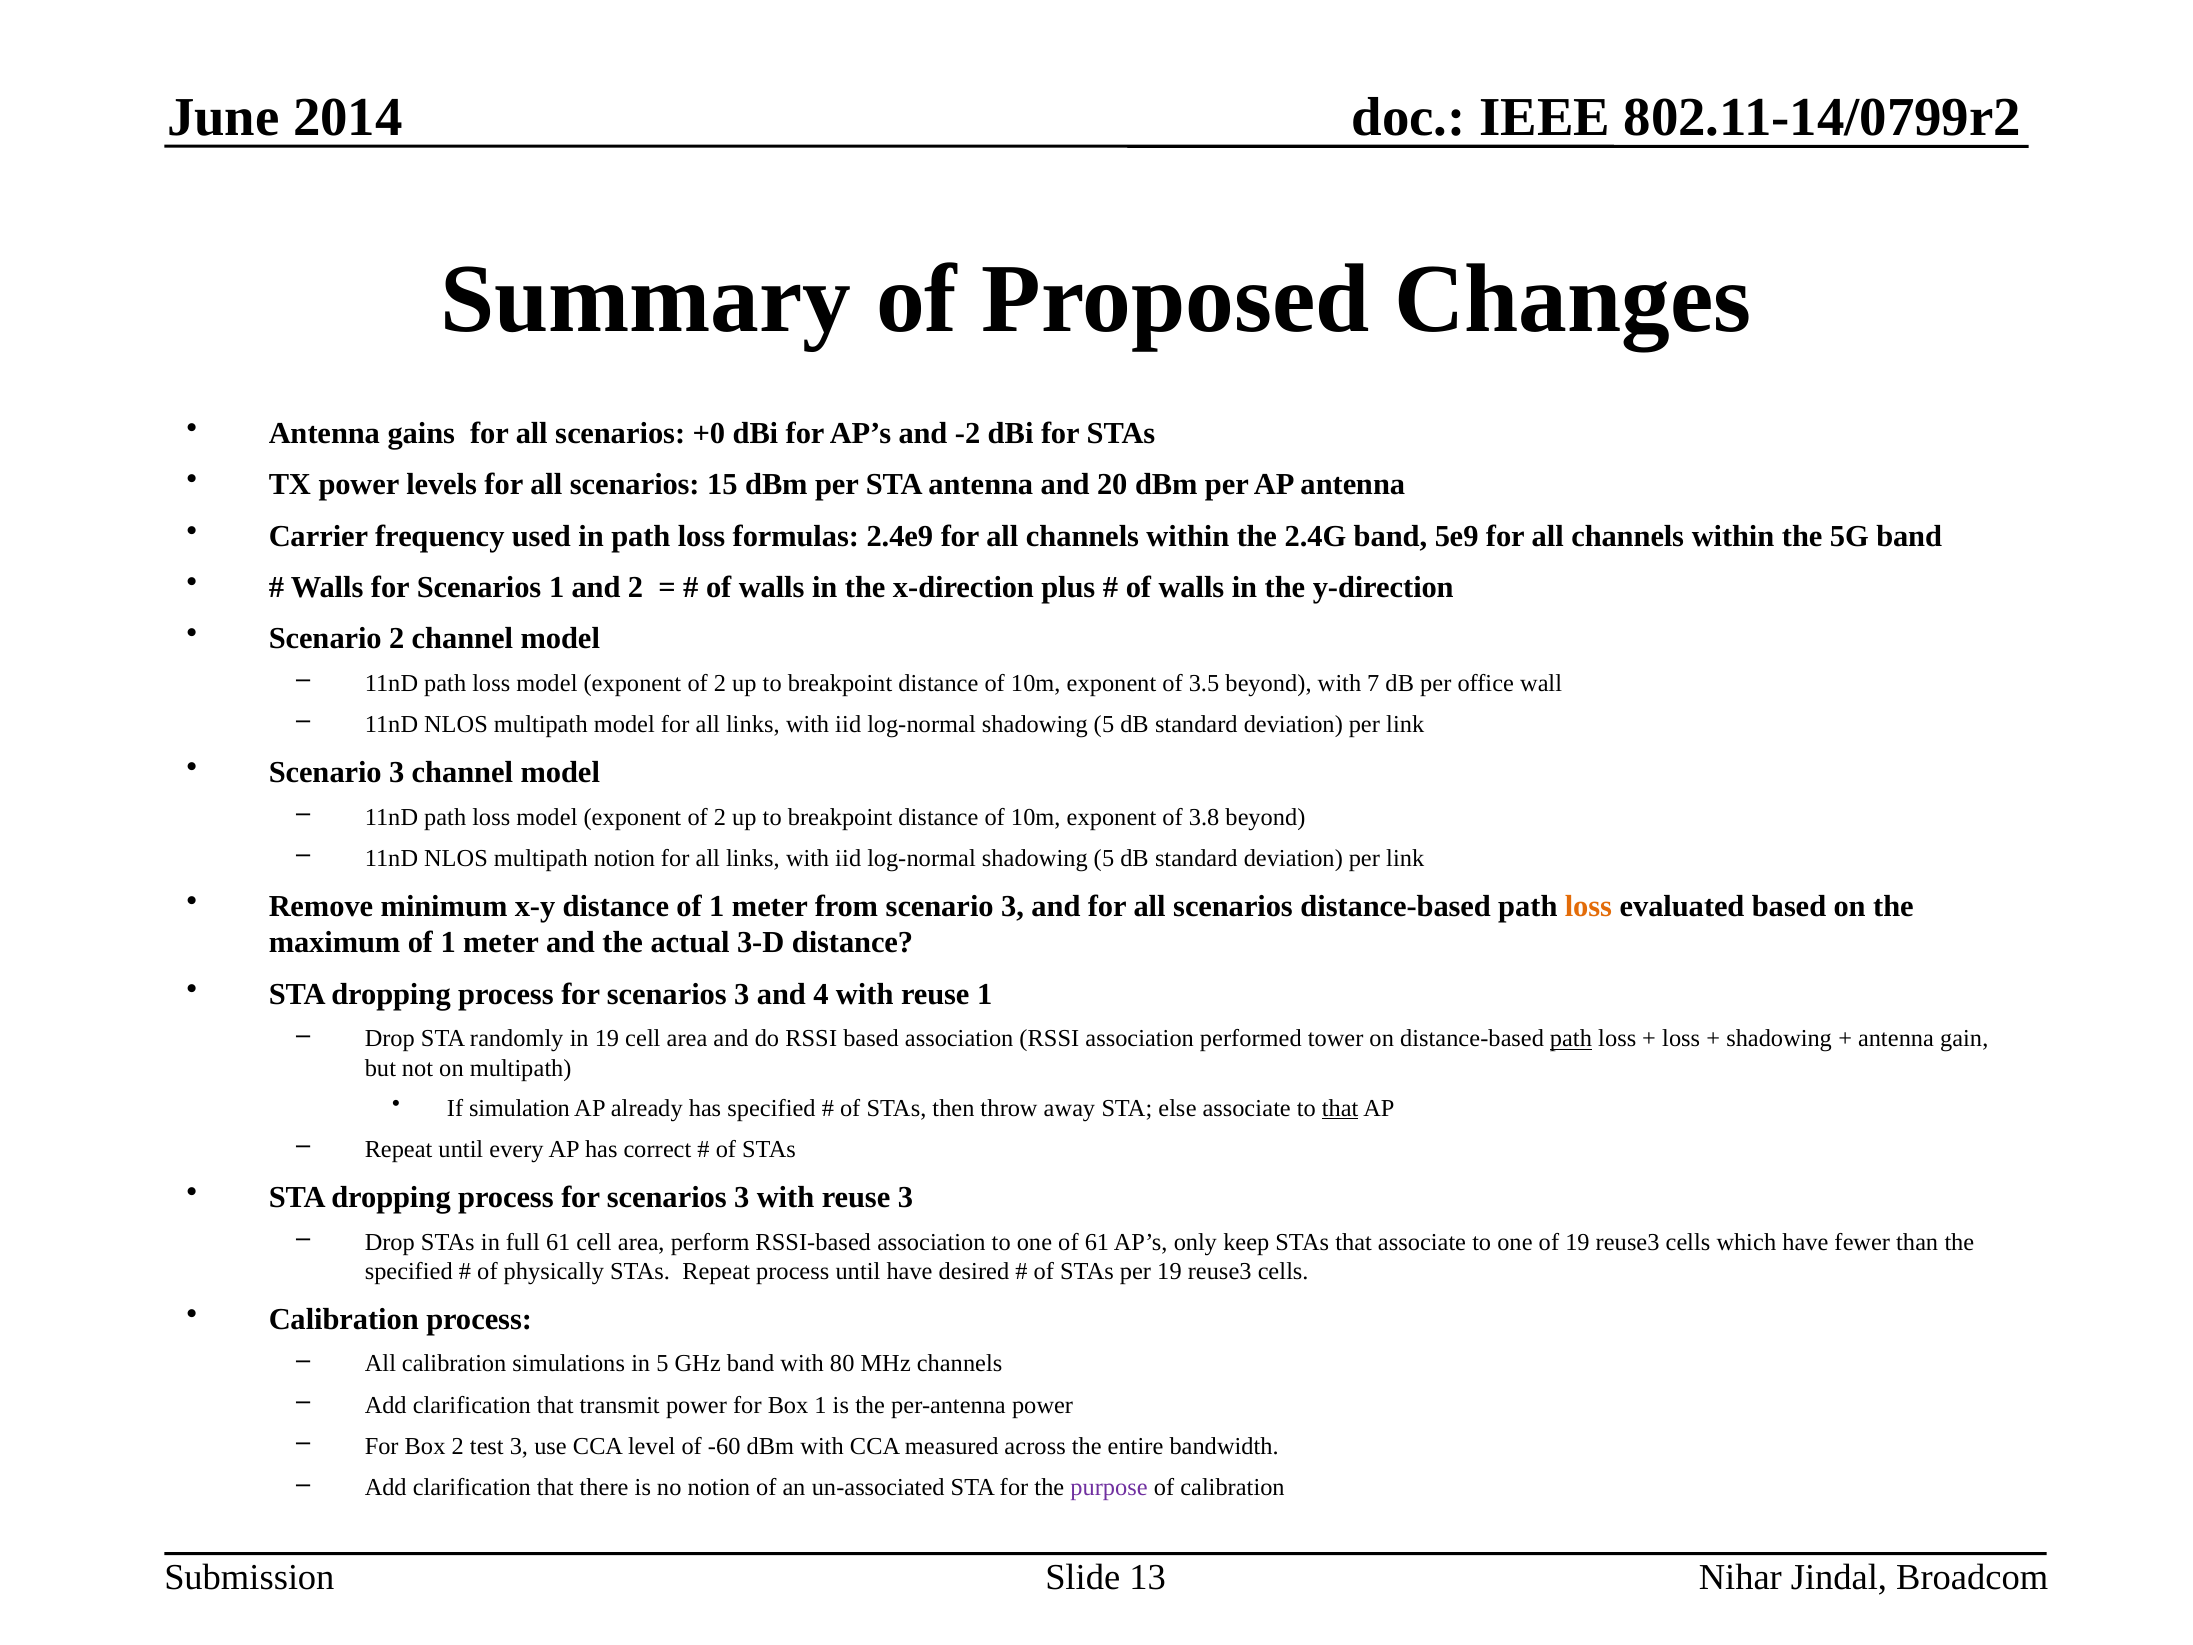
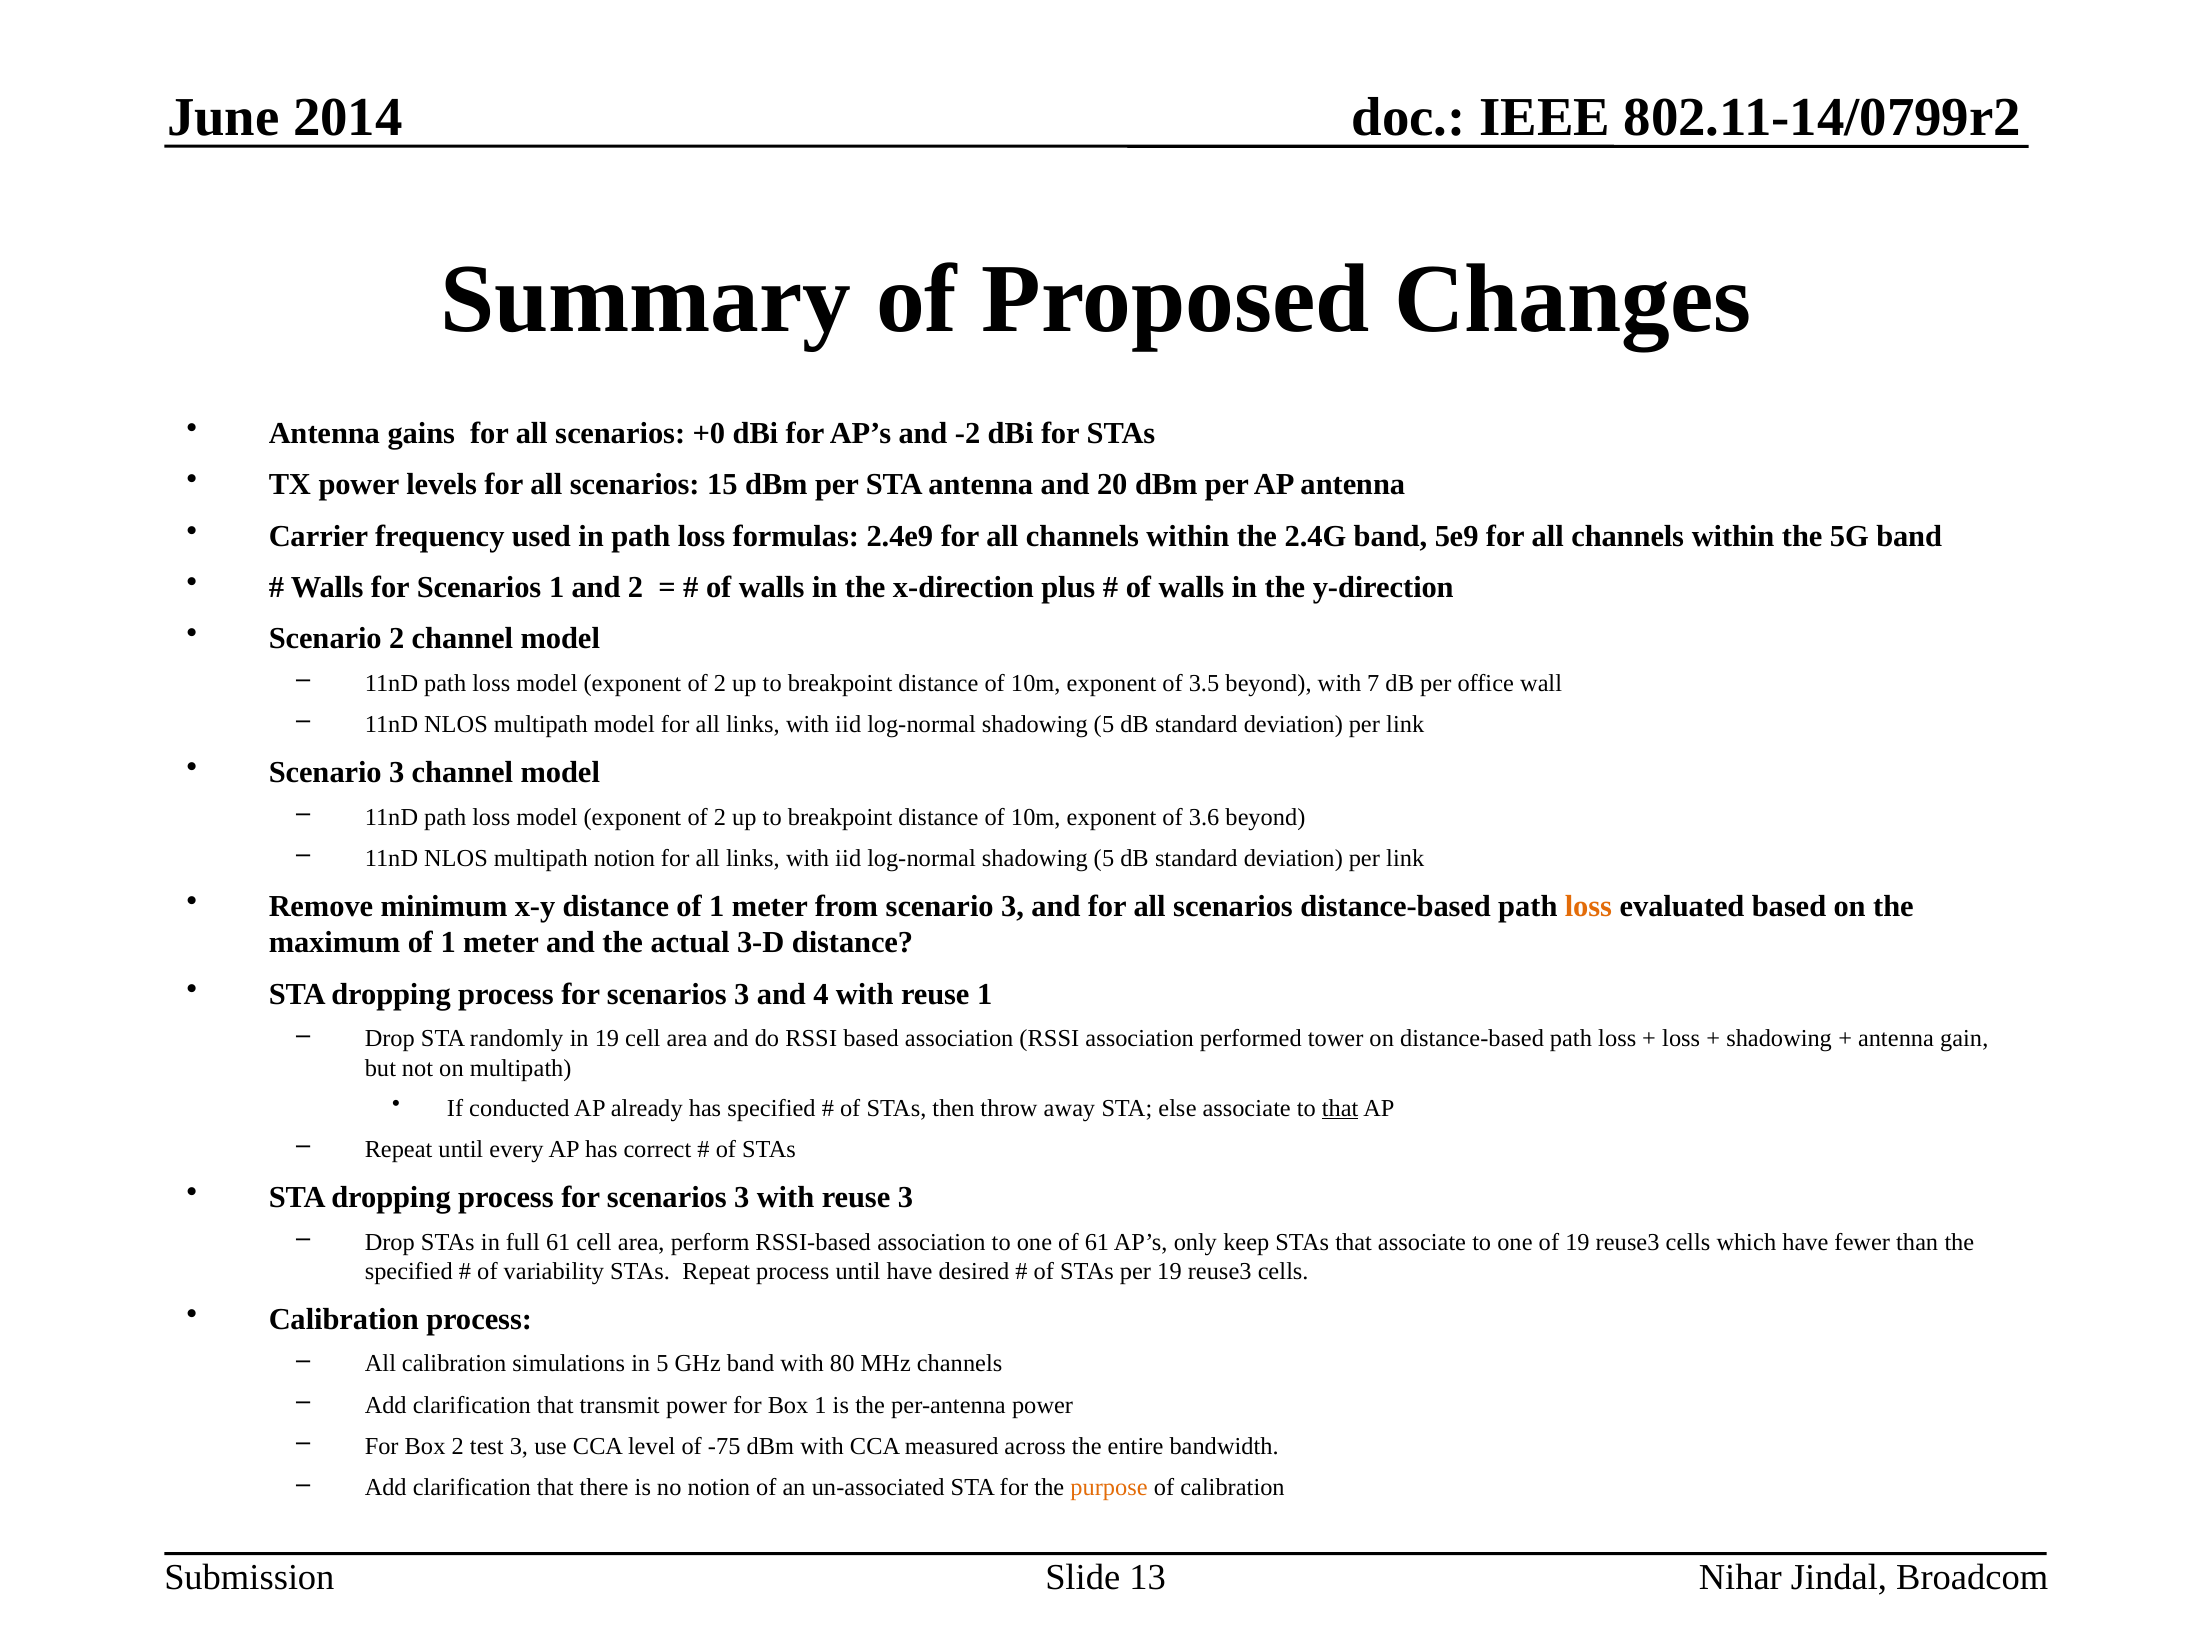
3.8: 3.8 -> 3.6
path at (1571, 1039) underline: present -> none
simulation: simulation -> conducted
physically: physically -> variability
-60: -60 -> -75
purpose colour: purple -> orange
